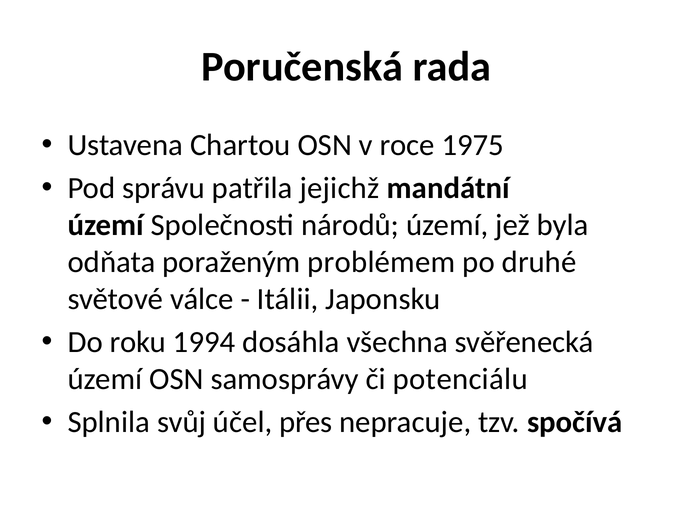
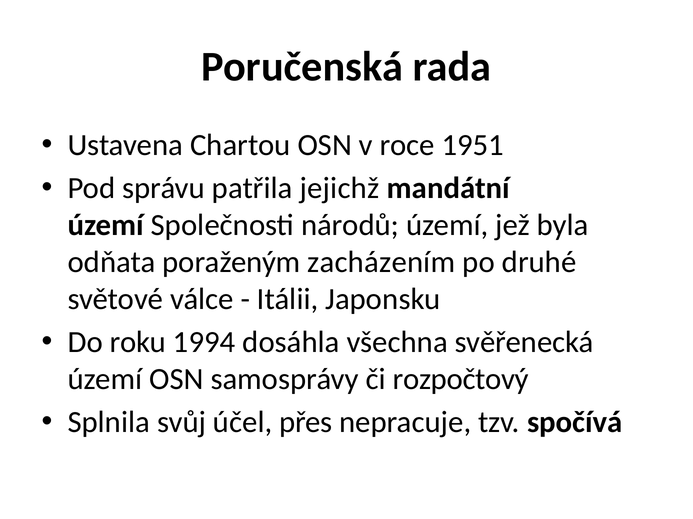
1975: 1975 -> 1951
problémem: problémem -> zacházením
potenciálu: potenciálu -> rozpočtový
